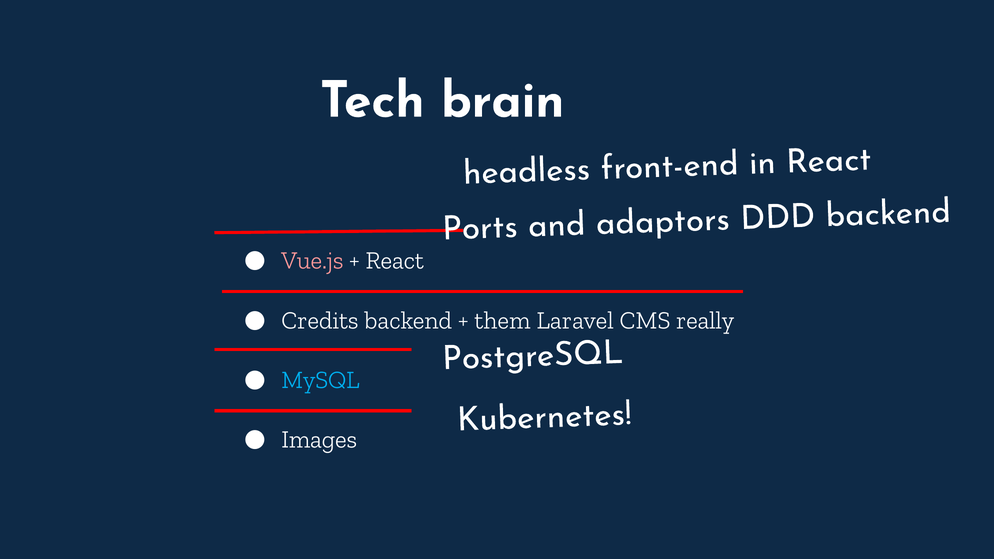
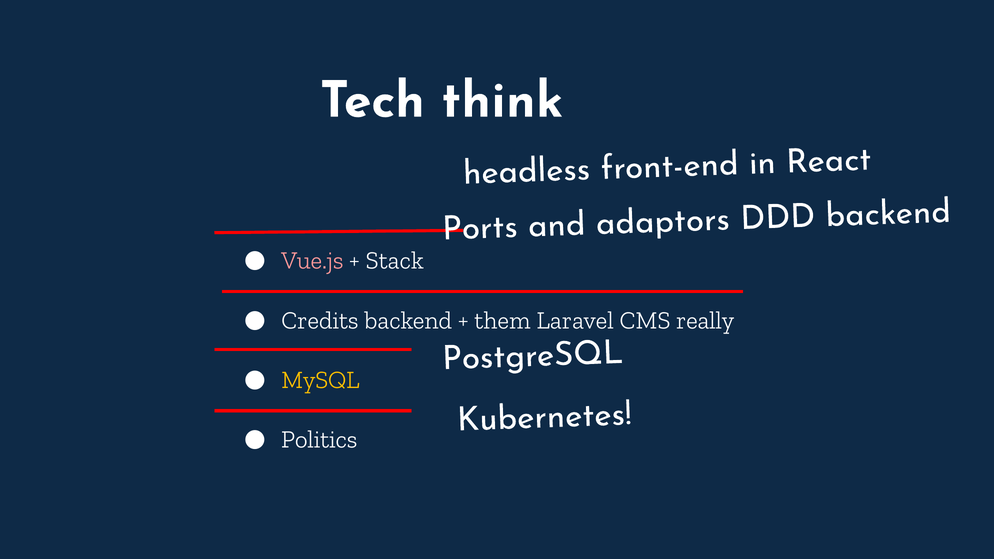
brain: brain -> think
React at (395, 261): React -> Stack
MySQL colour: light blue -> yellow
Images: Images -> Politics
